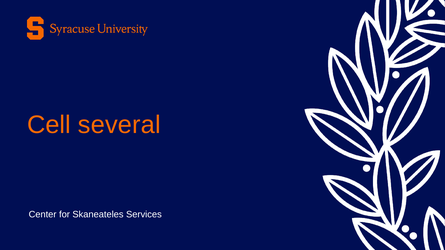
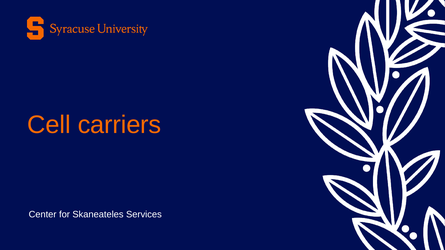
several: several -> carriers
